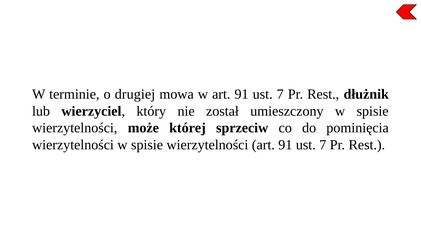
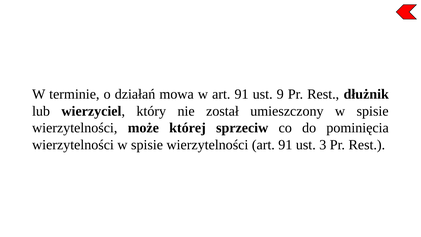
drugiej: drugiej -> działań
7 at (280, 94): 7 -> 9
7 at (323, 145): 7 -> 3
